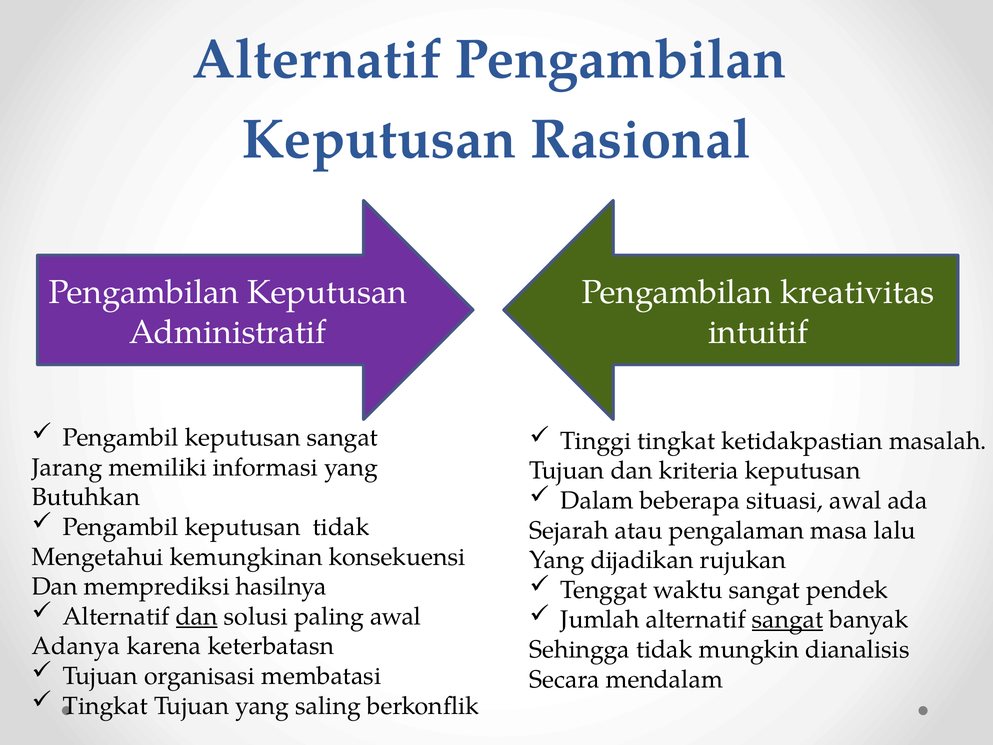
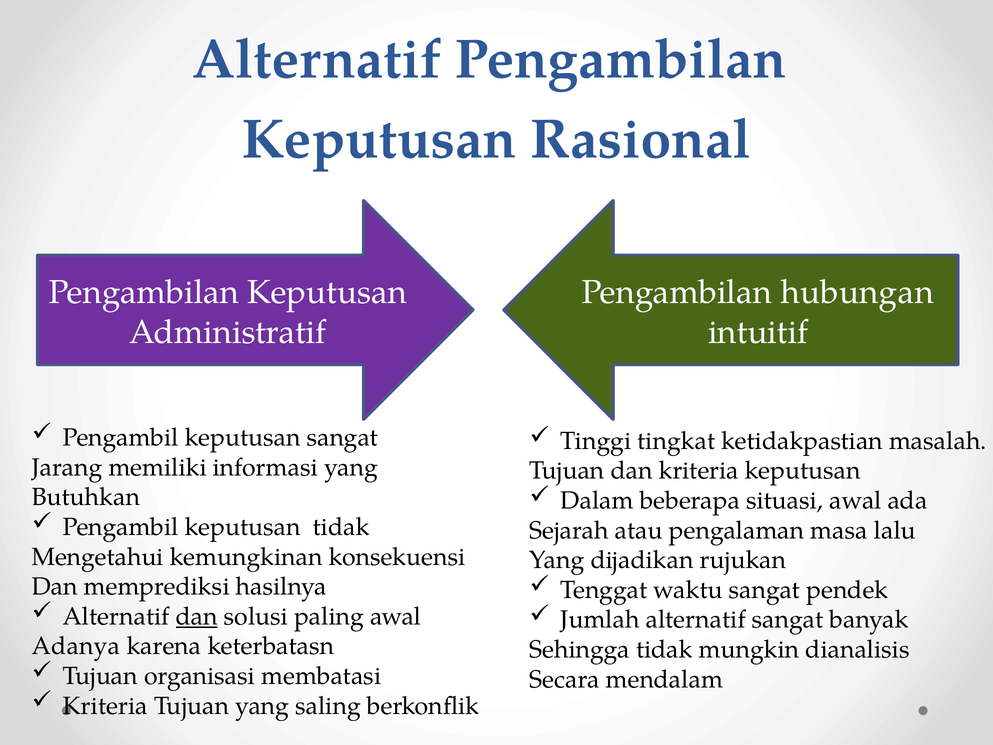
kreativitas: kreativitas -> hubungan
sangat at (788, 620) underline: present -> none
Tingkat at (105, 706): Tingkat -> Kriteria
